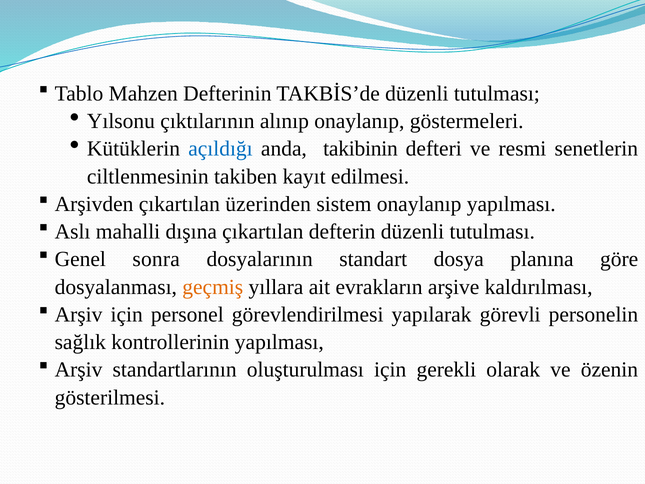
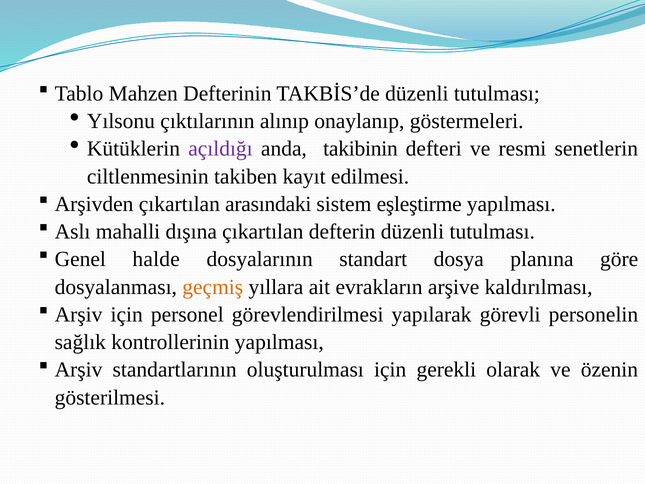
açıldığı colour: blue -> purple
üzerinden: üzerinden -> arasındaki
sistem onaylanıp: onaylanıp -> eşleştirme
sonra: sonra -> halde
